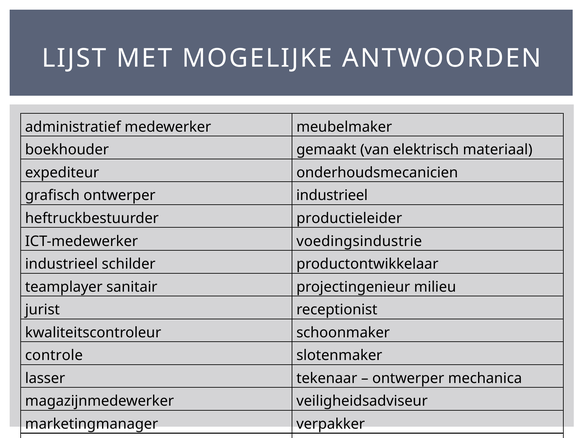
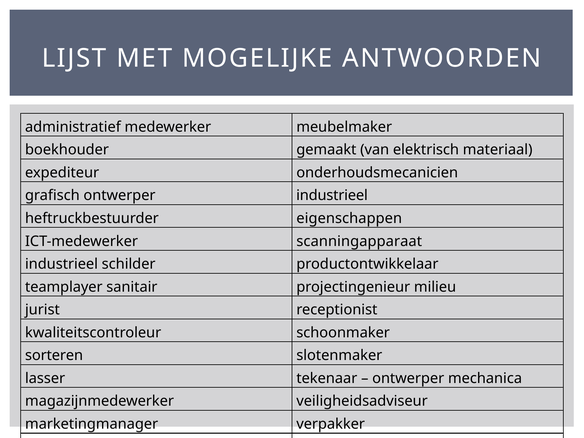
productieleider: productieleider -> eigenschappen
voedingsindustrie: voedingsindustrie -> scanningapparaat
controle: controle -> sorteren
